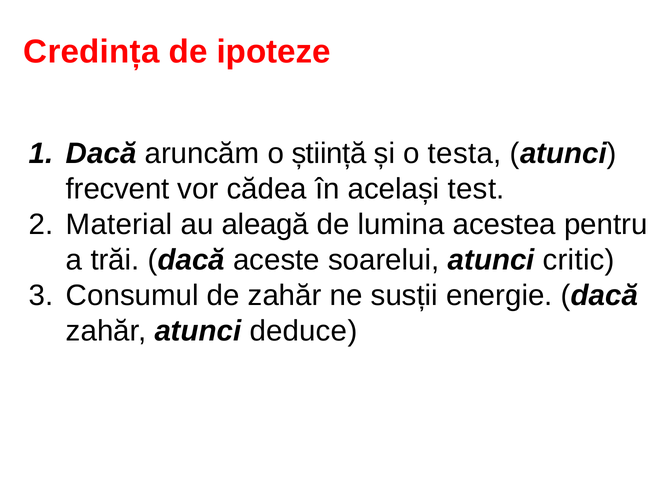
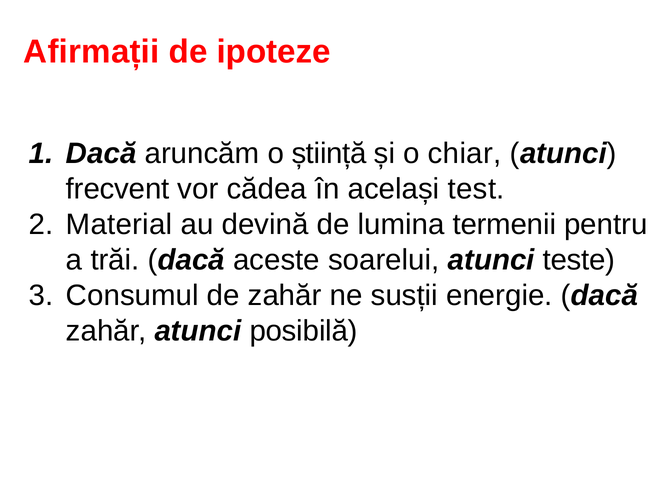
Credința: Credința -> Afirmații
testa: testa -> chiar
aleagă: aleagă -> devină
acestea: acestea -> termenii
critic: critic -> teste
deduce: deduce -> posibilă
